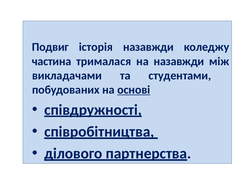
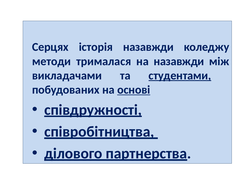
Подвиг: Подвиг -> Серцях
частина: частина -> методи
студентами underline: none -> present
